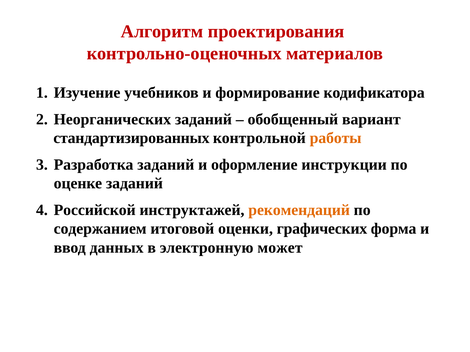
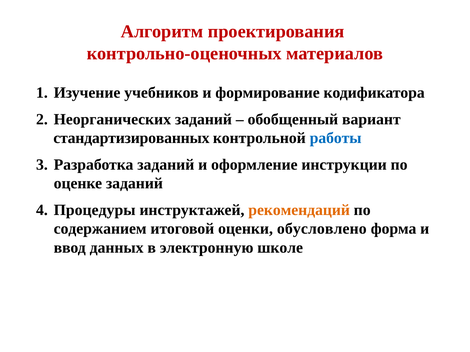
работы colour: orange -> blue
Российской: Российской -> Процедуры
графических: графических -> обусловлено
может: может -> школе
